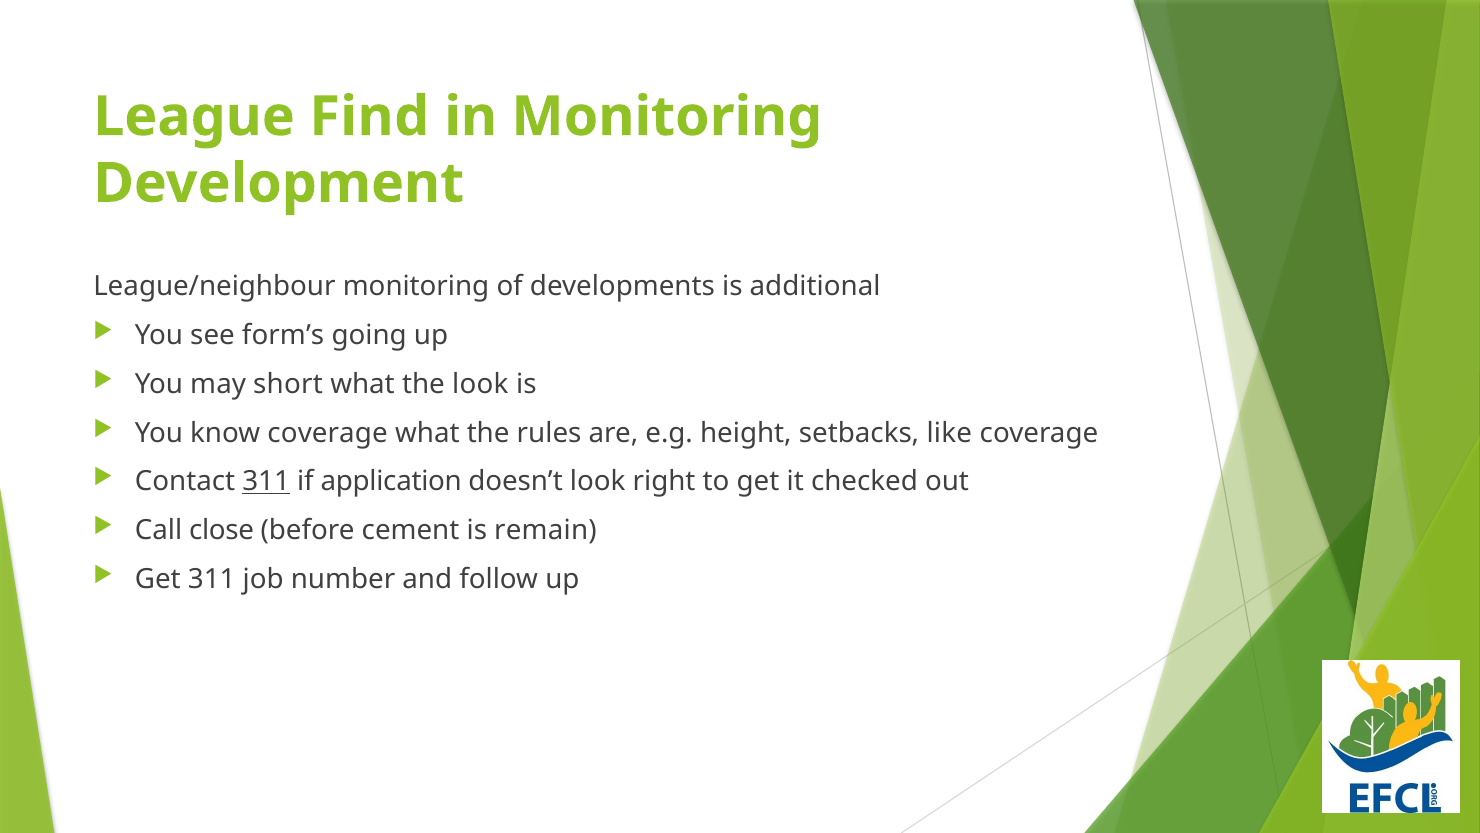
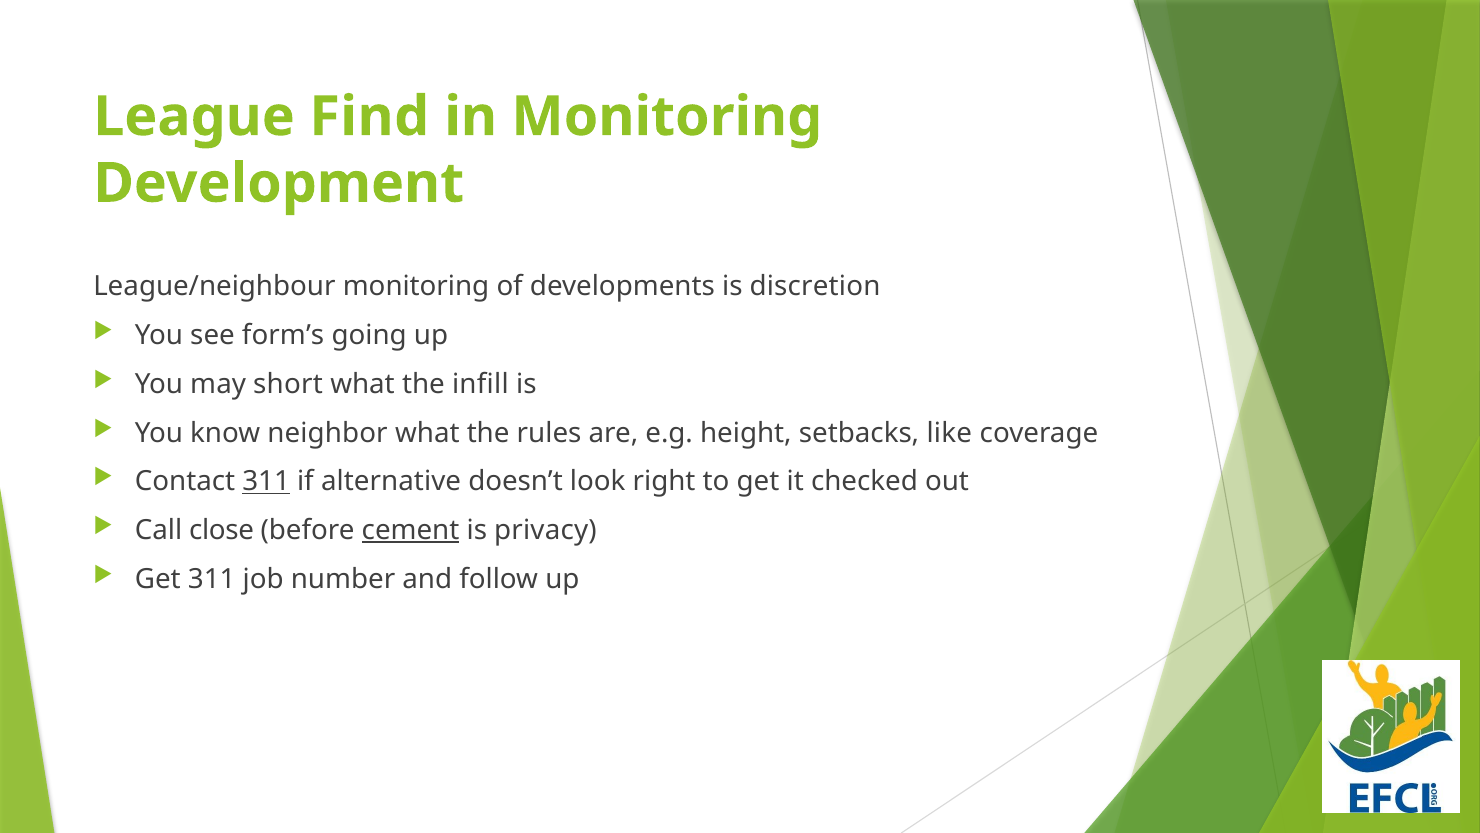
additional: additional -> discretion
the look: look -> infill
know coverage: coverage -> neighbor
application: application -> alternative
cement underline: none -> present
remain: remain -> privacy
